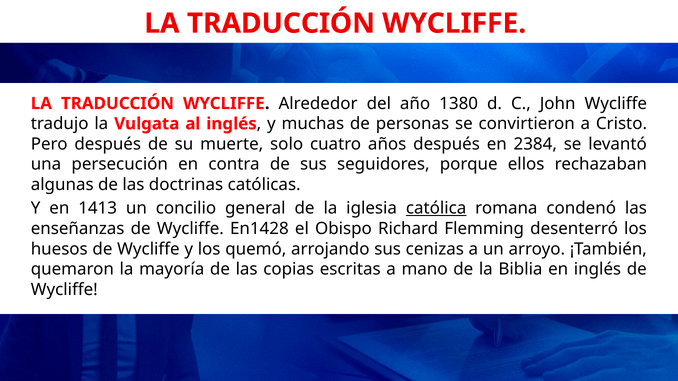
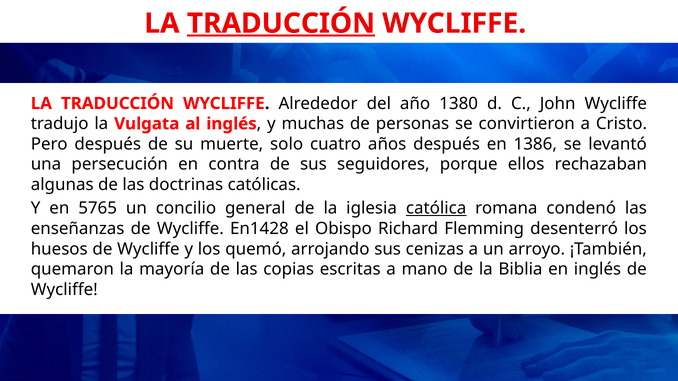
TRADUCCIÓN at (281, 23) underline: none -> present
2384: 2384 -> 1386
1413: 1413 -> 5765
